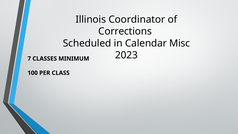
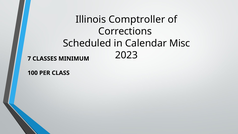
Coordinator: Coordinator -> Comptroller
